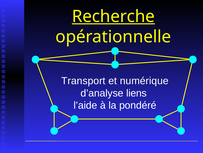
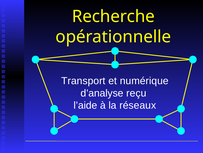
Recherche underline: present -> none
liens: liens -> reçu
pondéré: pondéré -> réseaux
